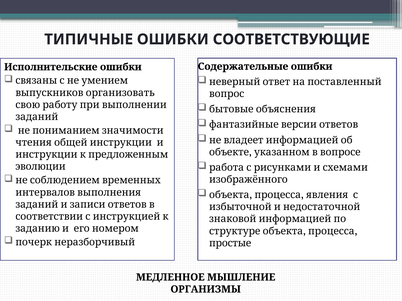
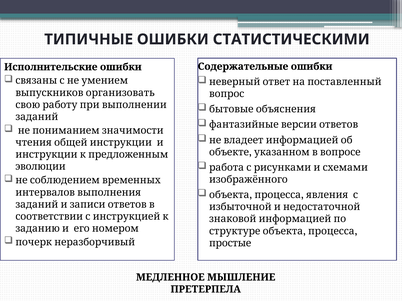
СООТВЕТСТВУЮЩИЕ: СООТВЕТСТВУЮЩИЕ -> СТАТИСТИЧЕСКИМИ
ОРГАНИЗМЫ: ОРГАНИЗМЫ -> ПРЕТЕРПЕЛА
